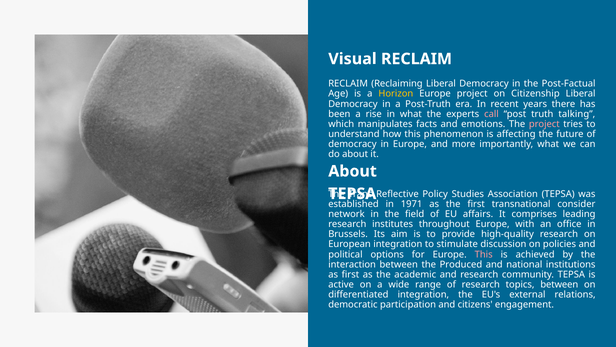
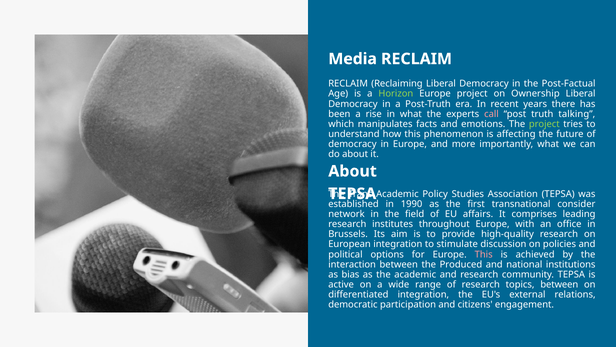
Visual: Visual -> Media
Horizon colour: yellow -> light green
Citizenship: Citizenship -> Ownership
project at (544, 124) colour: pink -> light green
Reflective at (397, 194): Reflective -> Academic
1971: 1971 -> 1990
as first: first -> bias
